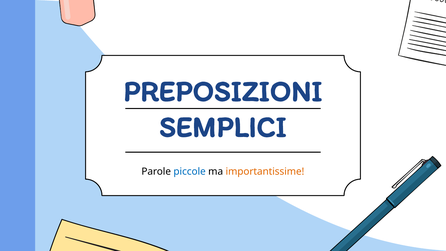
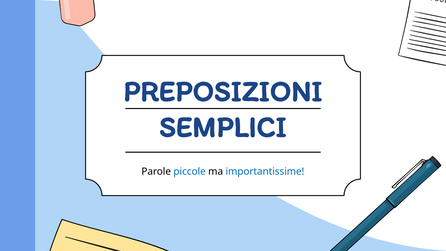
importantissime colour: orange -> blue
